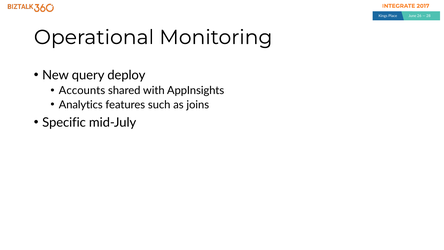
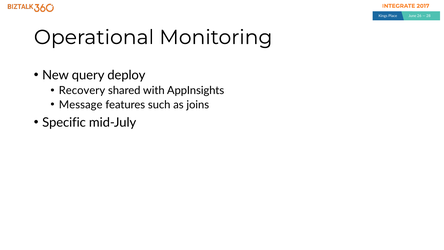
Accounts: Accounts -> Recovery
Analytics: Analytics -> Message
